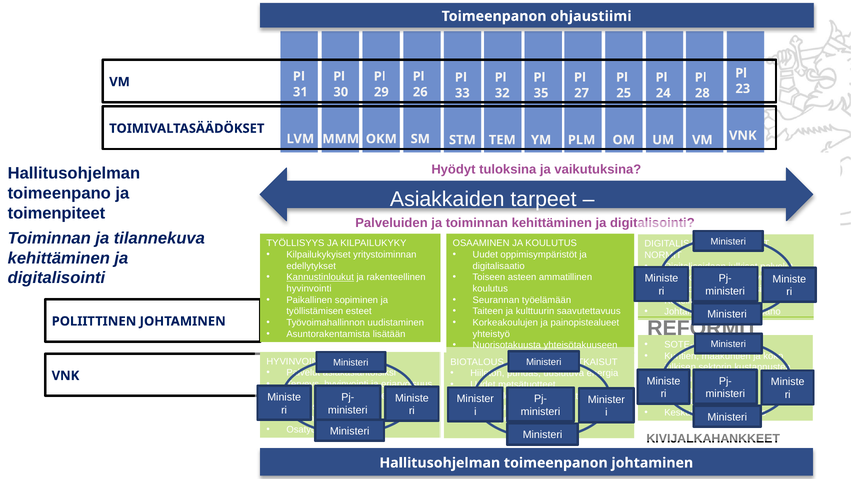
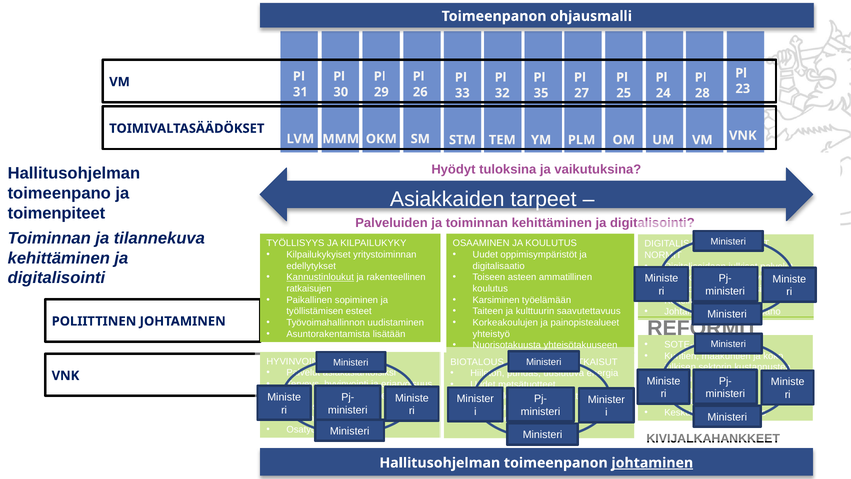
ohjaustiimi: ohjaustiimi -> ohjausmalli
hyvinvointi at (309, 288): hyvinvointi -> ratkaisujen
Seurannan at (496, 300): Seurannan -> Karsiminen
johtaminen at (652, 463) underline: none -> present
